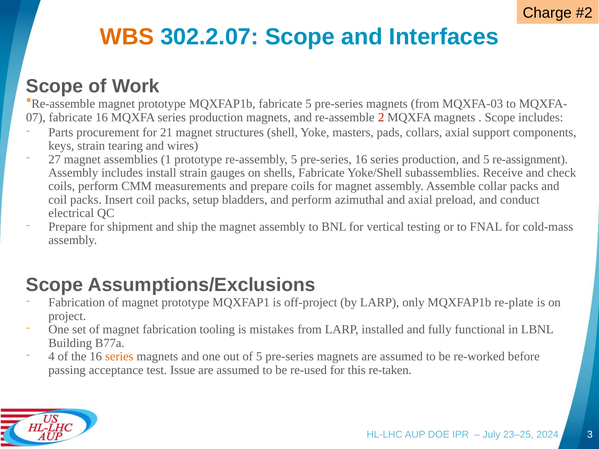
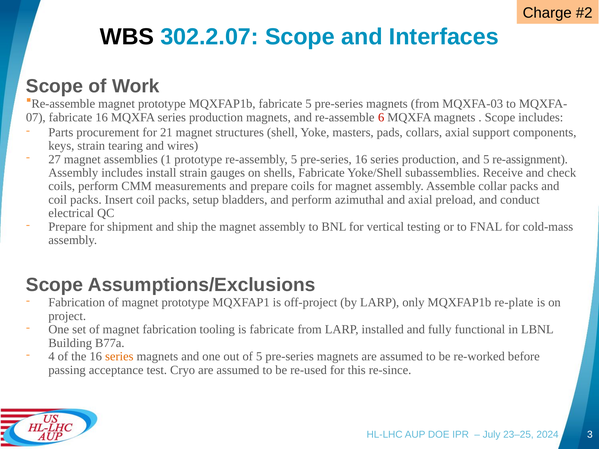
WBS colour: orange -> black
2: 2 -> 6
is mistakes: mistakes -> fabricate
Issue: Issue -> Cryo
re-taken: re-taken -> re-since
